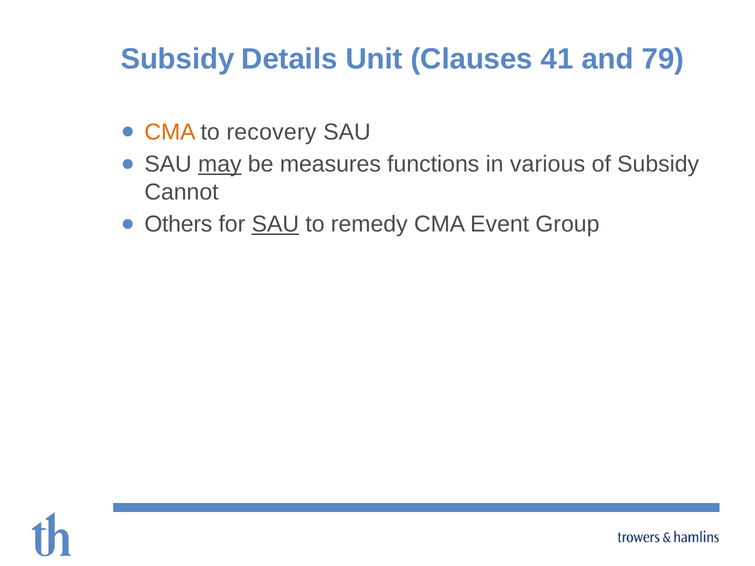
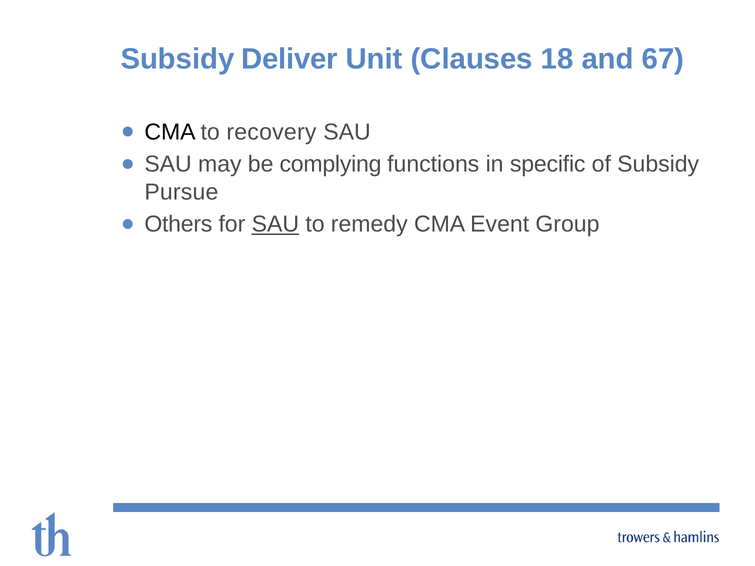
Details: Details -> Deliver
41: 41 -> 18
79: 79 -> 67
CMA at (170, 132) colour: orange -> black
may underline: present -> none
measures: measures -> complying
various: various -> specific
Cannot: Cannot -> Pursue
